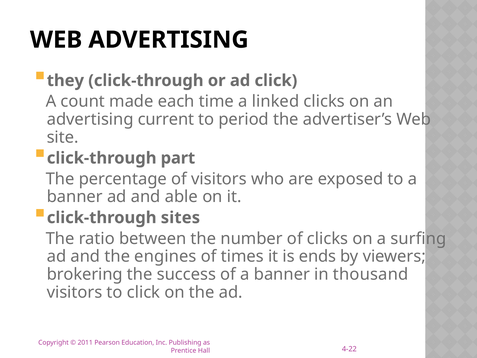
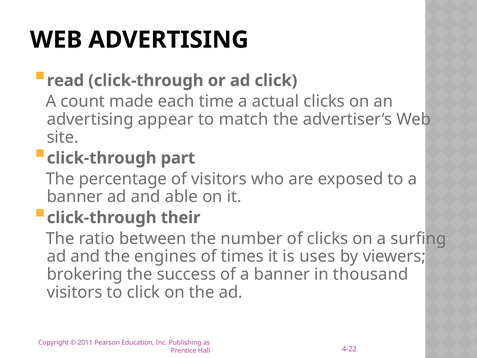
they: they -> read
linked: linked -> actual
current: current -> appear
period: period -> match
sites: sites -> their
ends: ends -> uses
